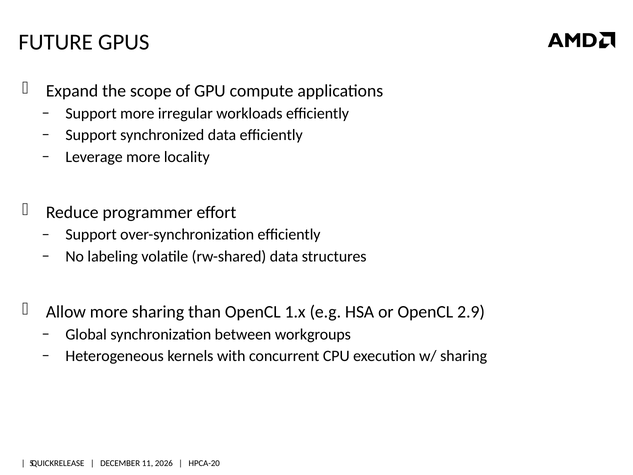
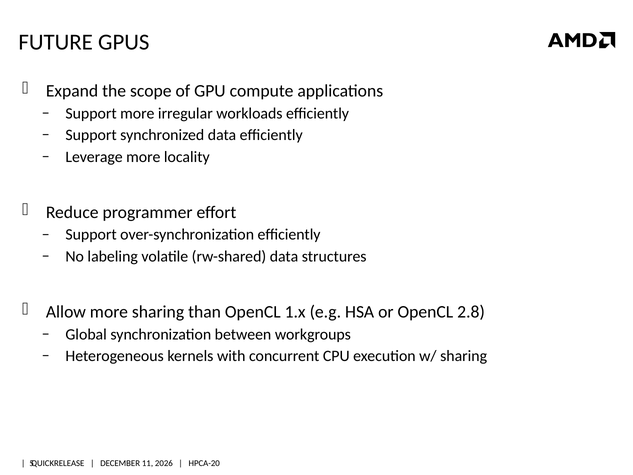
2.9: 2.9 -> 2.8
